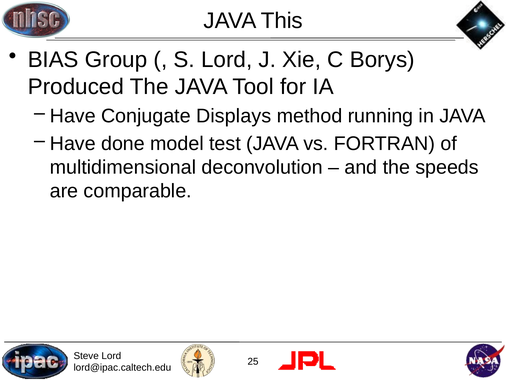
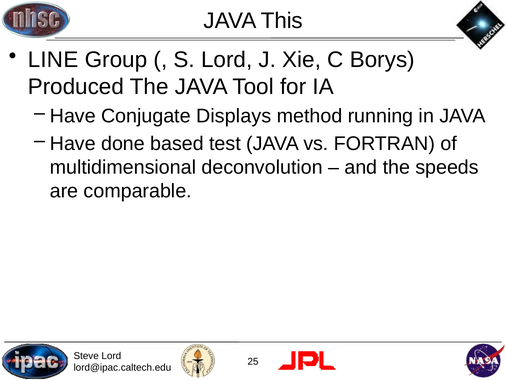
BIAS: BIAS -> LINE
model: model -> based
